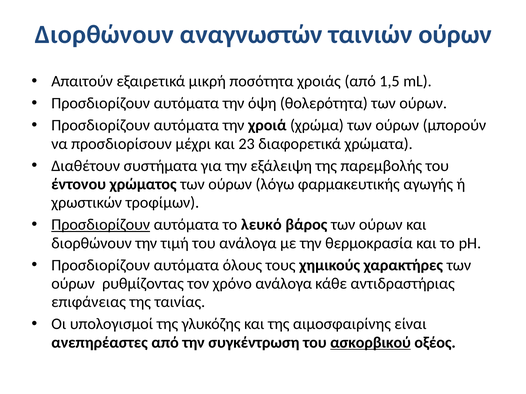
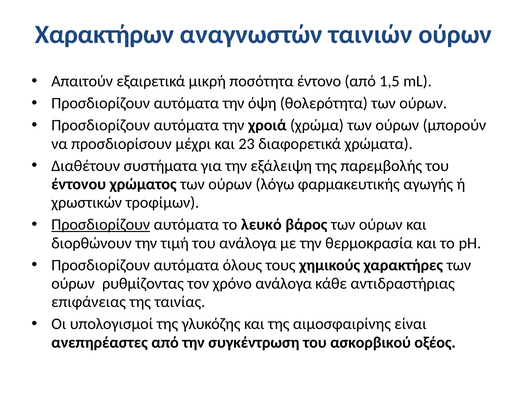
Διορθώνουν at (104, 35): Διορθώνουν -> Χαρακτήρων
χροιάς: χροιάς -> έντονο
ασκορβικού underline: present -> none
